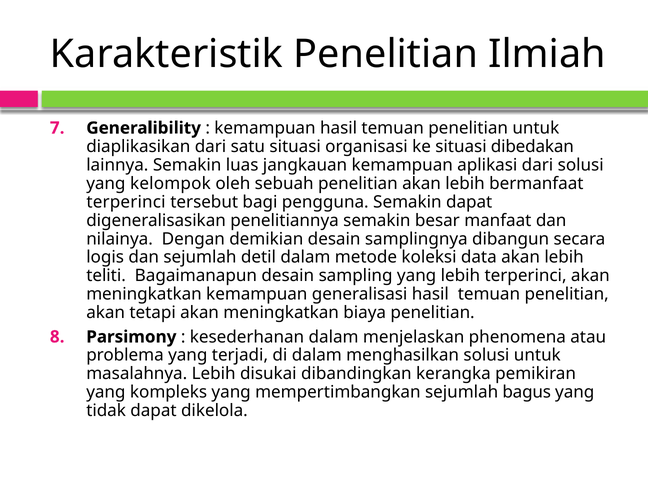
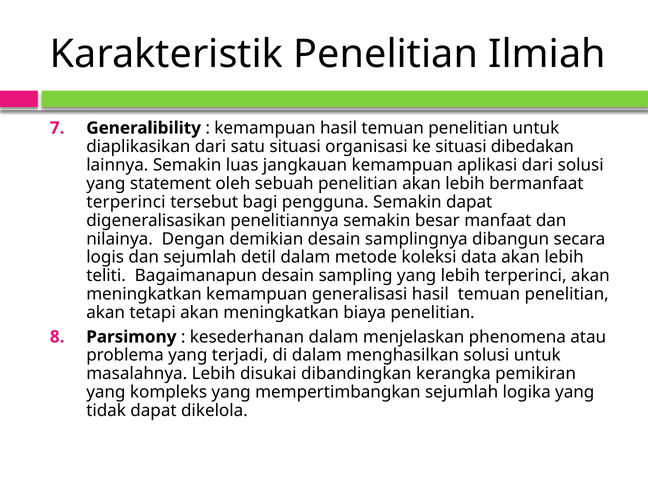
kelompok: kelompok -> statement
bagus: bagus -> logika
